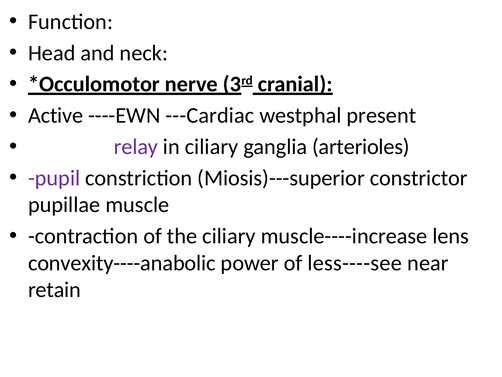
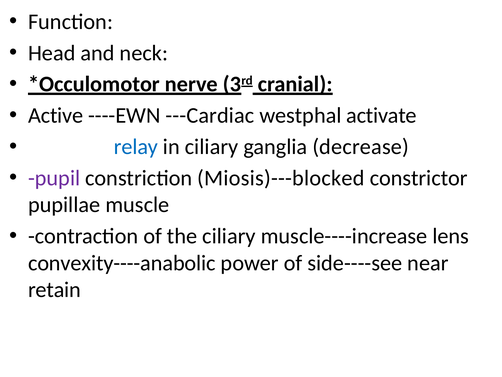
present: present -> activate
relay colour: purple -> blue
arterioles: arterioles -> decrease
Miosis)---superior: Miosis)---superior -> Miosis)---blocked
less----see: less----see -> side----see
